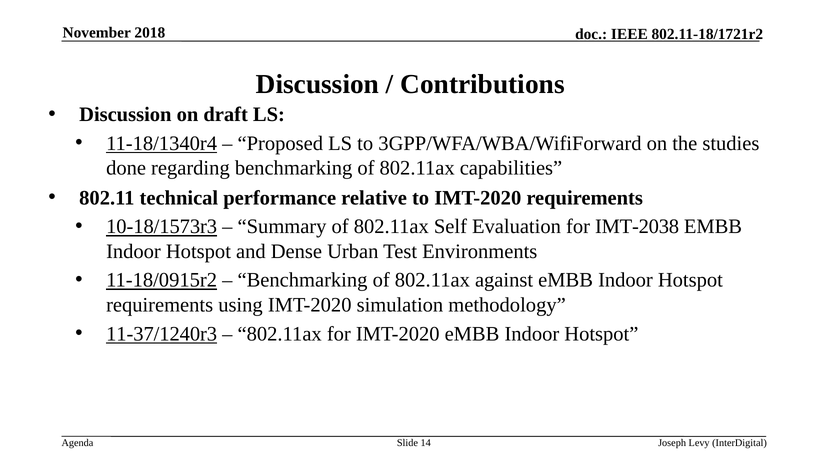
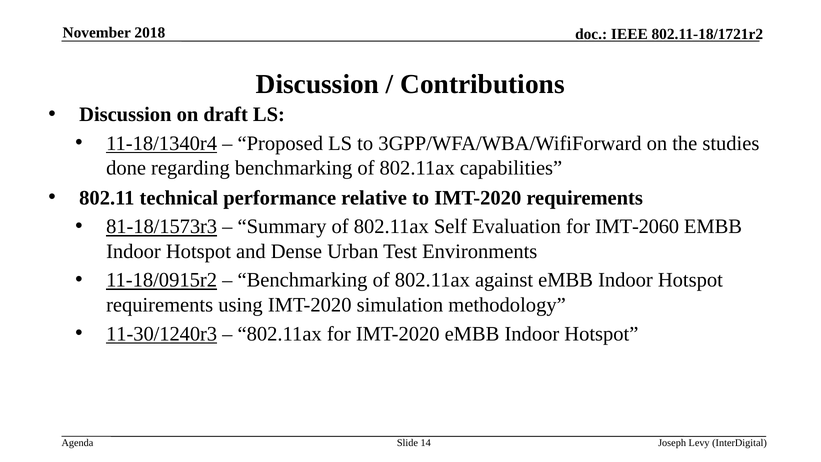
10-18/1573r3: 10-18/1573r3 -> 81-18/1573r3
IMT-2038: IMT-2038 -> IMT-2060
11-37/1240r3: 11-37/1240r3 -> 11-30/1240r3
